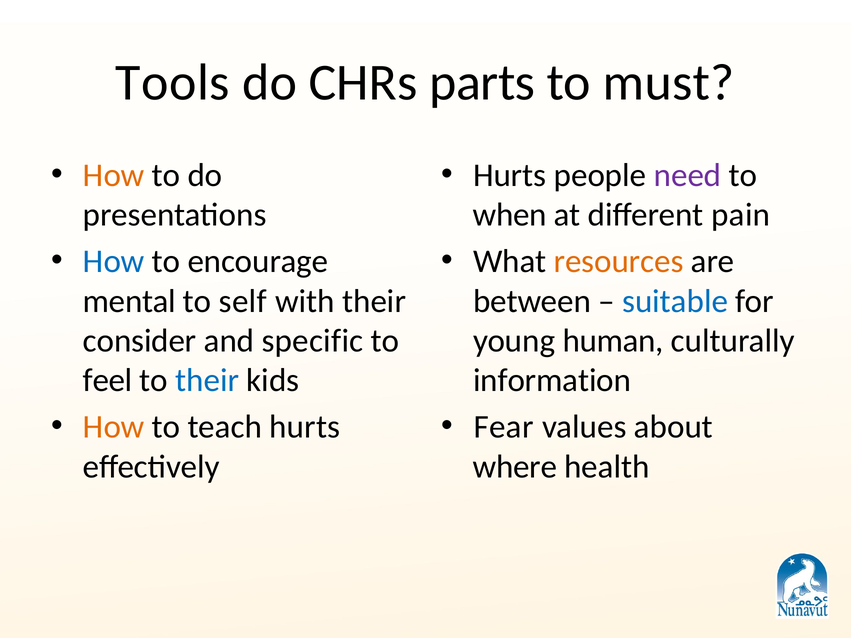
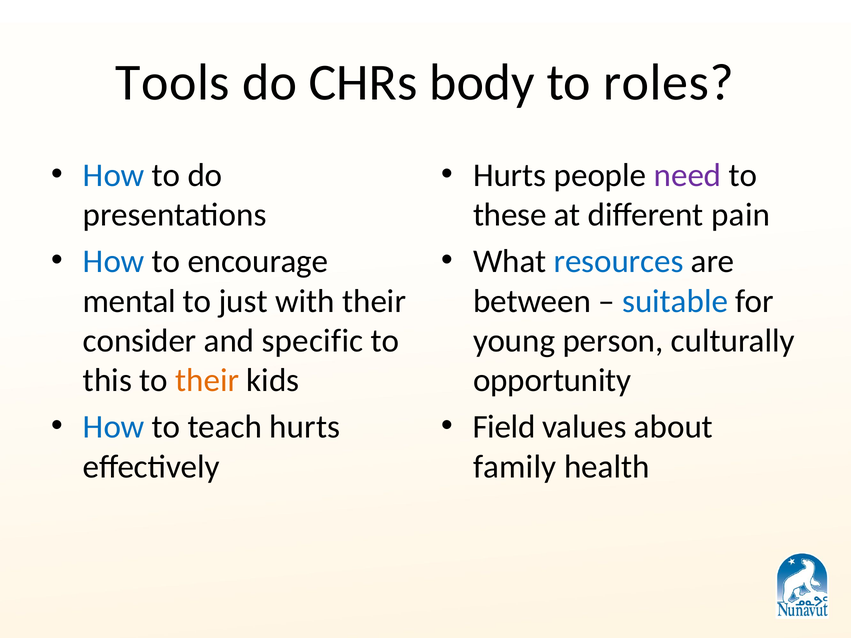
parts: parts -> body
must: must -> roles
How at (114, 175) colour: orange -> blue
when: when -> these
resources colour: orange -> blue
self: self -> just
human: human -> person
feel: feel -> this
their at (207, 381) colour: blue -> orange
information: information -> opportunity
How at (114, 427) colour: orange -> blue
Fear: Fear -> Field
where: where -> family
